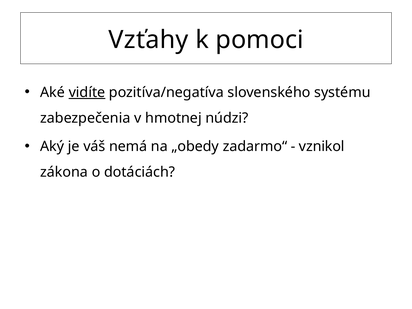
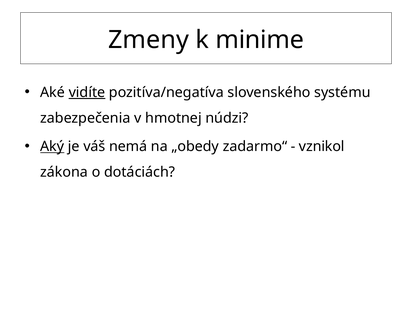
Vzťahy: Vzťahy -> Zmeny
pomoci: pomoci -> minime
Aký underline: none -> present
